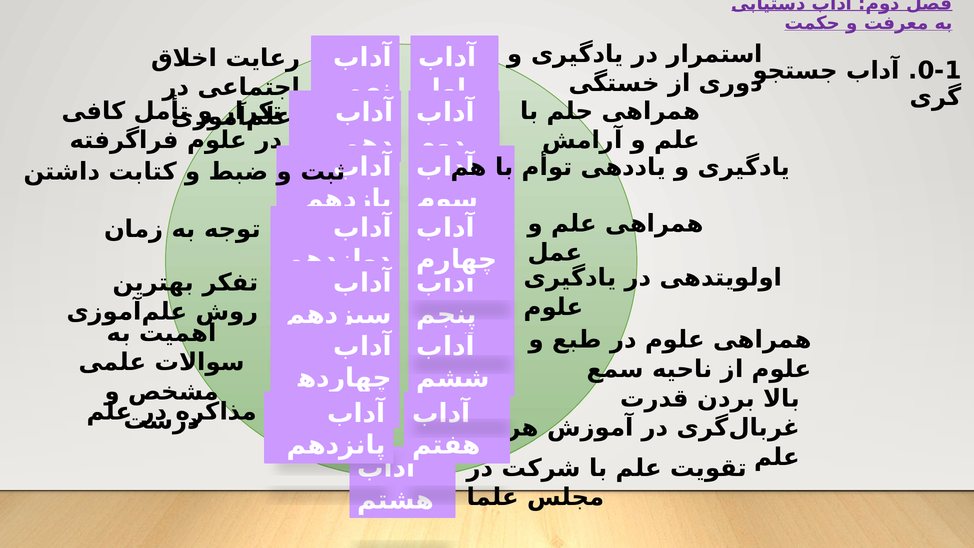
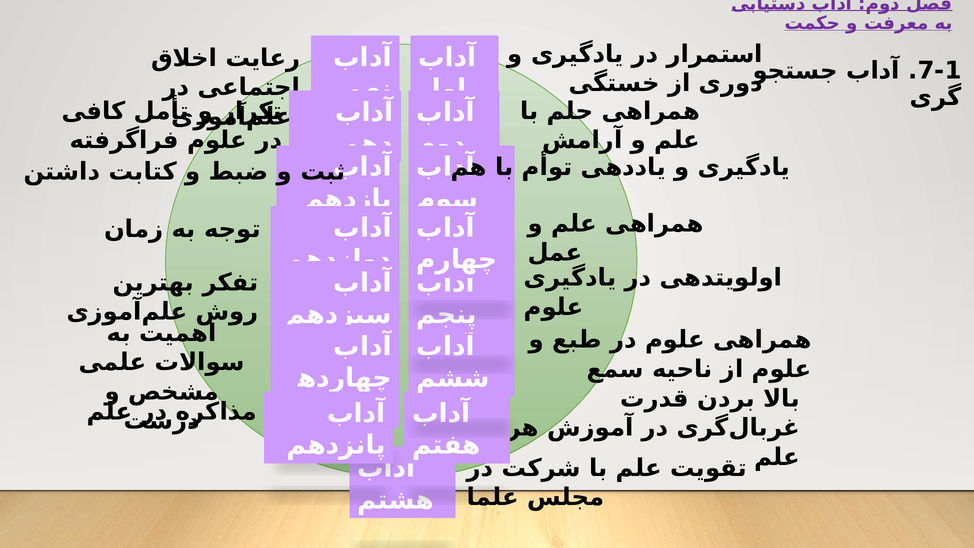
0-1: 0-1 -> 7-1
